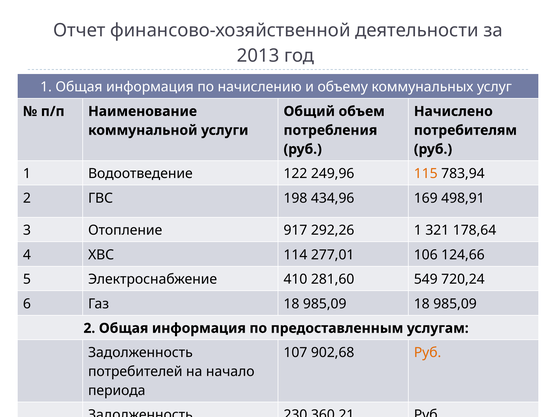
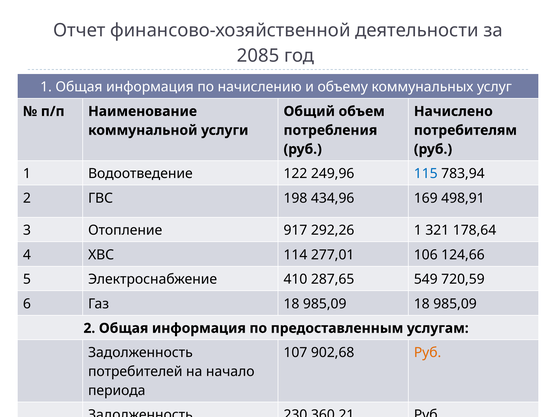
2013: 2013 -> 2085
115 colour: orange -> blue
281,60: 281,60 -> 287,65
720,24: 720,24 -> 720,59
